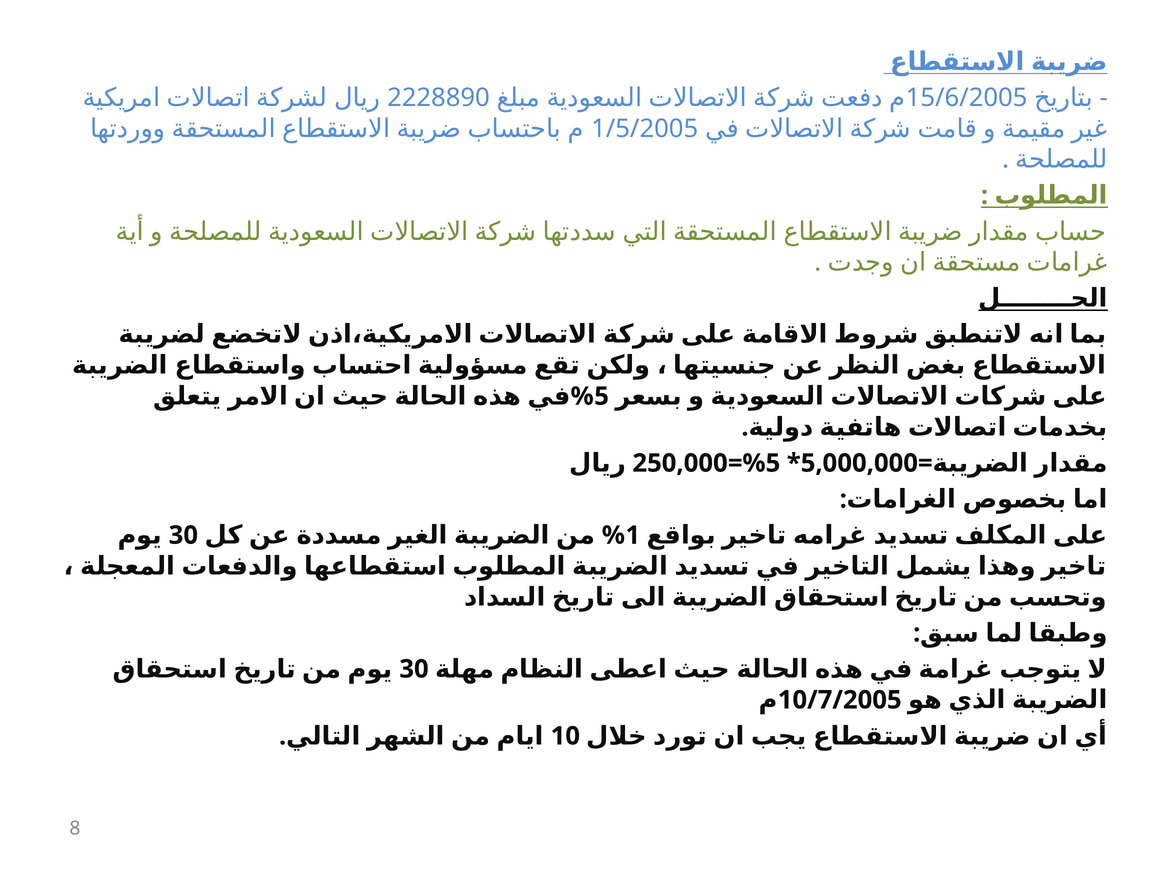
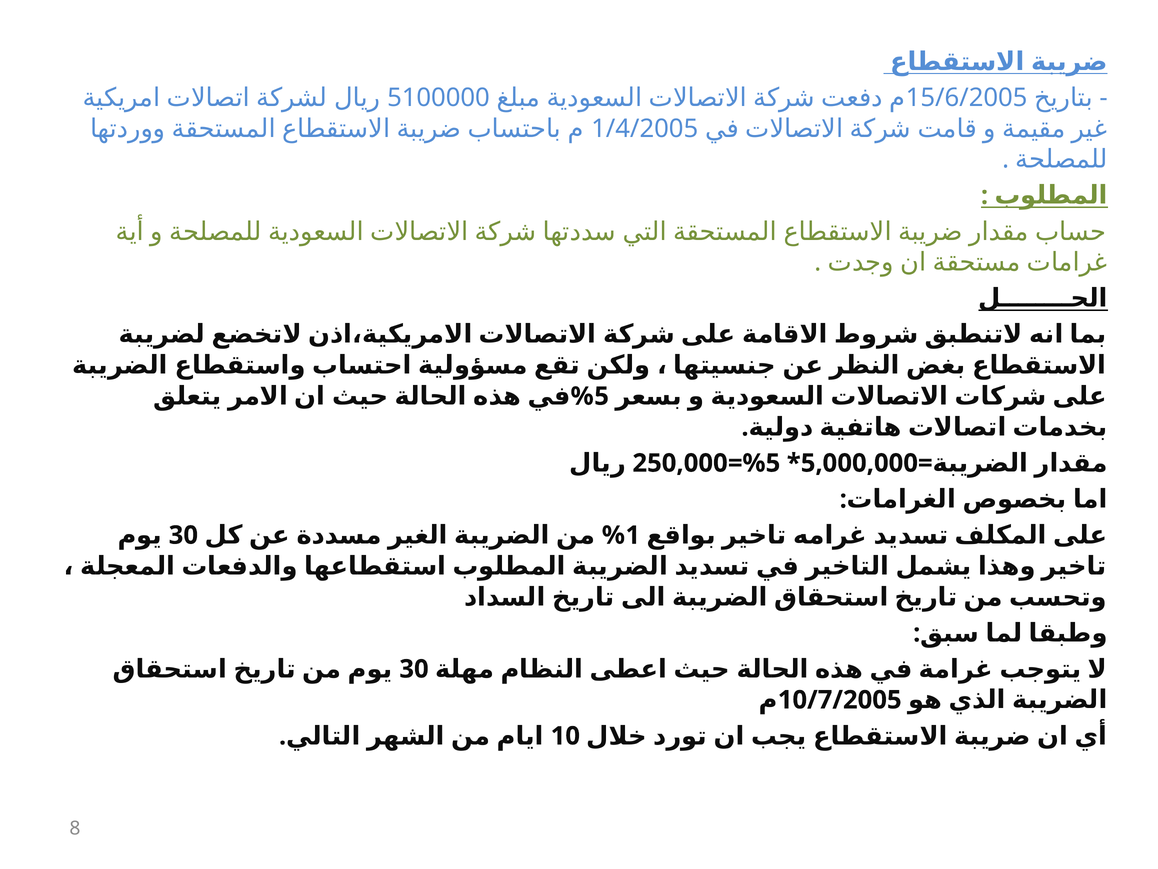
2228890: 2228890 -> 5100000
1/5/2005: 1/5/2005 -> 1/4/2005
